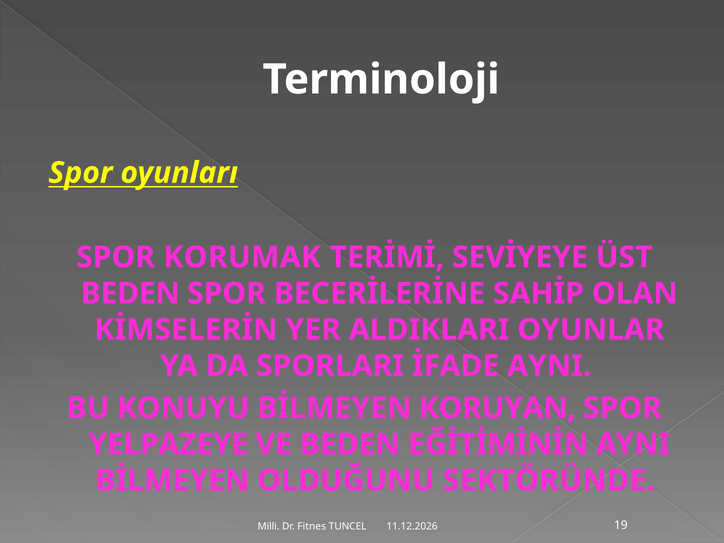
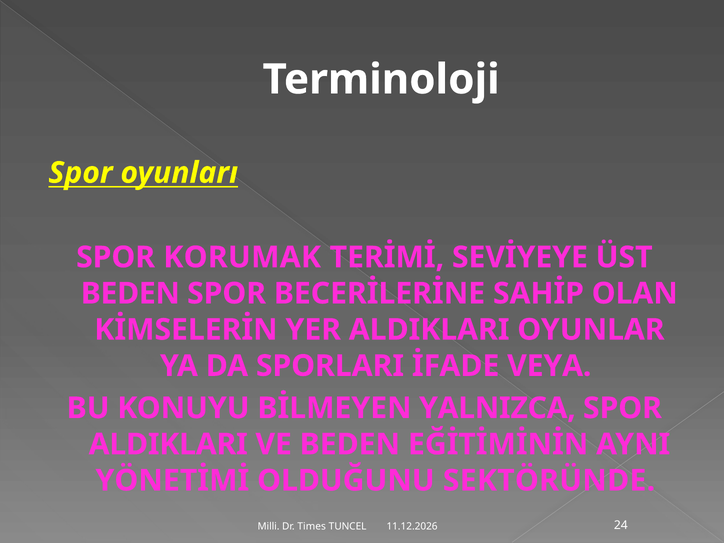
İFADE AYNI: AYNI -> VEYA
KORUYAN: KORUYAN -> YALNIZCA
YELPAZEYE at (168, 444): YELPAZEYE -> ALDIKLARI
BİLMEYEN at (172, 481): BİLMEYEN -> YÖNETİMİ
Fitnes: Fitnes -> Times
19: 19 -> 24
